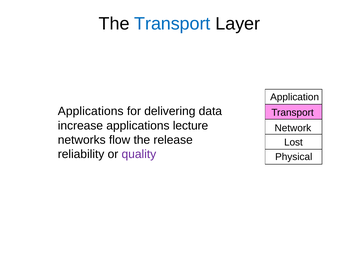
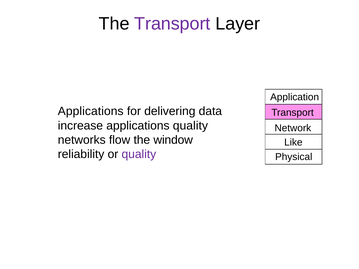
Transport at (172, 24) colour: blue -> purple
applications lecture: lecture -> quality
release: release -> window
Lost: Lost -> Like
